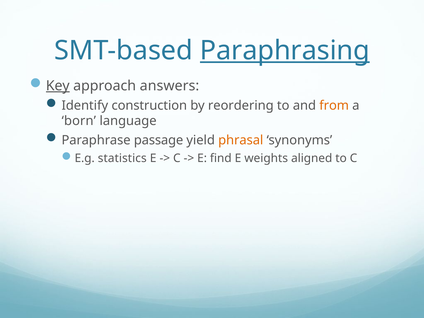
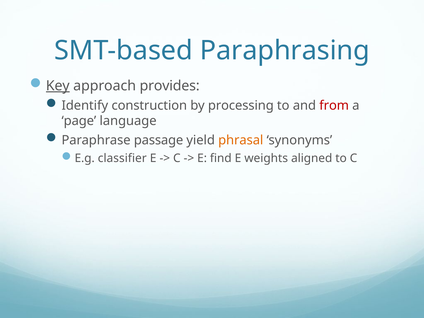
Paraphrasing underline: present -> none
answers: answers -> provides
reordering: reordering -> processing
from colour: orange -> red
born: born -> page
statistics: statistics -> classifier
